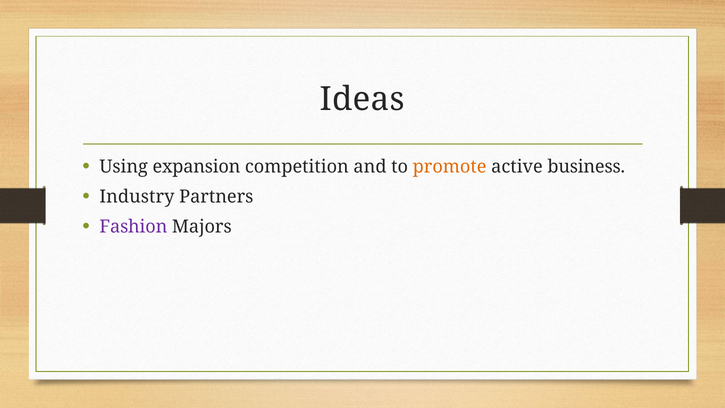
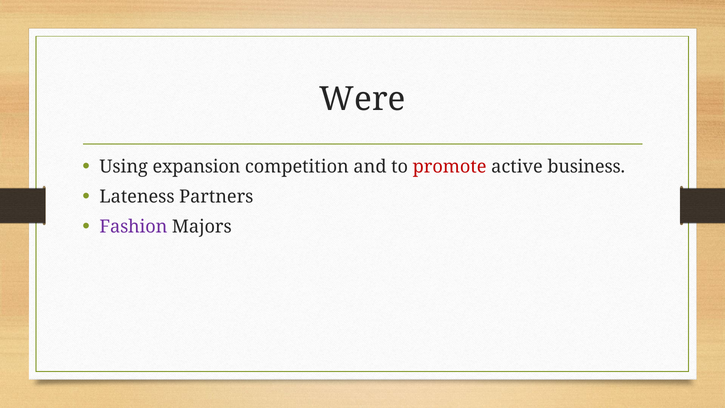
Ideas: Ideas -> Were
promote colour: orange -> red
Industry: Industry -> Lateness
